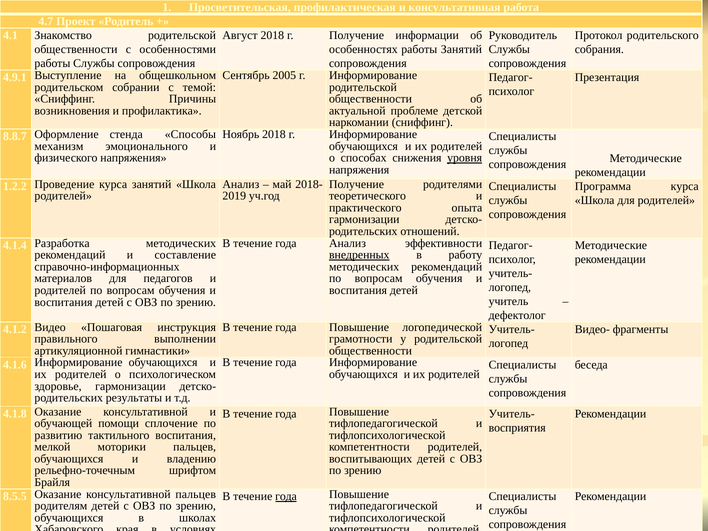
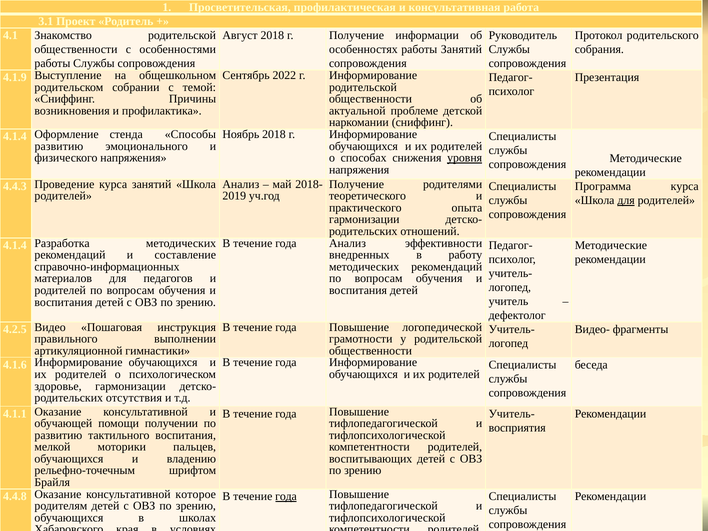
4.7: 4.7 -> 3.1
2005: 2005 -> 2022
4.9.1 at (15, 78): 4.9.1 -> 4.1.9
8.8.7 at (15, 137): 8.8.7 -> 4.1.4
механизм at (59, 146): механизм -> развитию
1.2.2: 1.2.2 -> 4.4.3
для at (626, 200) underline: none -> present
внедренных underline: present -> none
4.1.2: 4.1.2 -> 4.2.5
результаты: результаты -> отсутствия
4.1.8: 4.1.8 -> 4.1.1
сплочение: сплочение -> получении
8.5.5: 8.5.5 -> 4.4.8
консультативной пальцев: пальцев -> которое
